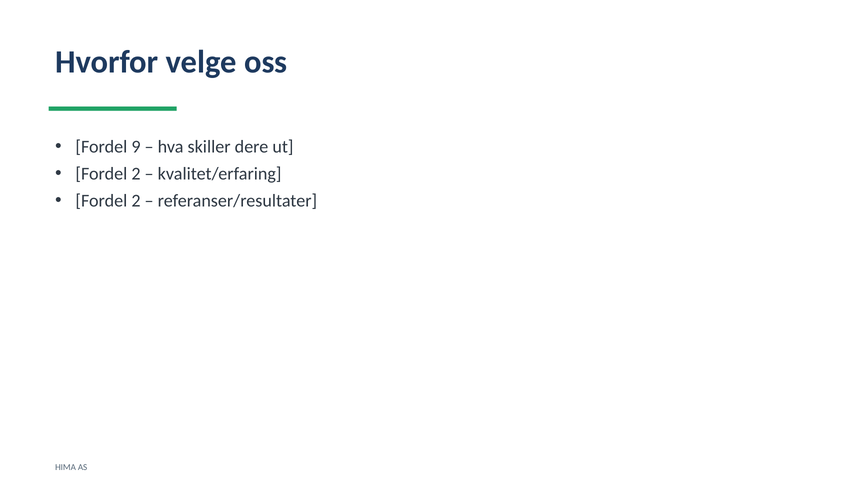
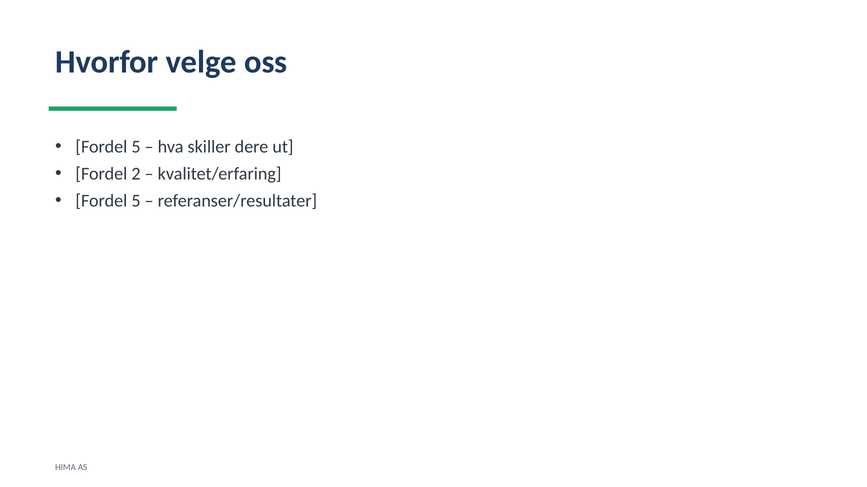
9 at (136, 147): 9 -> 5
2 at (136, 201): 2 -> 5
